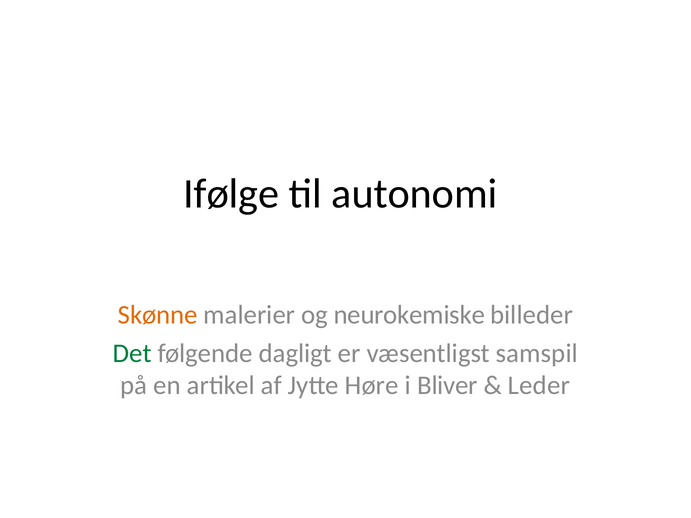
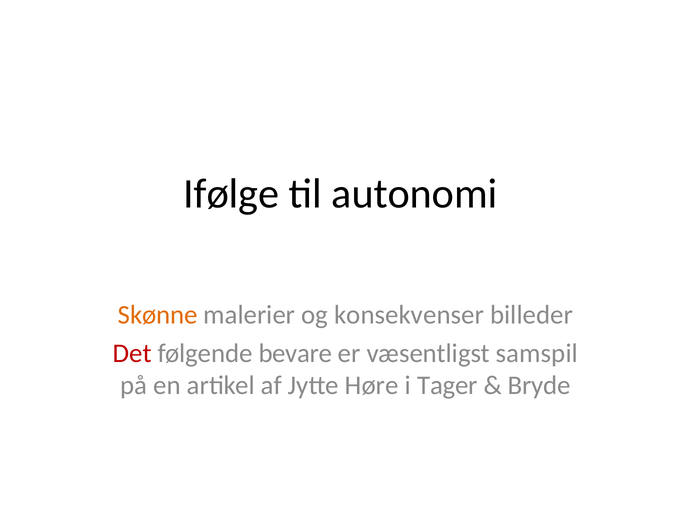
neurokemiske: neurokemiske -> konsekvenser
Det colour: green -> red
dagligt: dagligt -> bevare
Bliver: Bliver -> Tager
Leder: Leder -> Bryde
